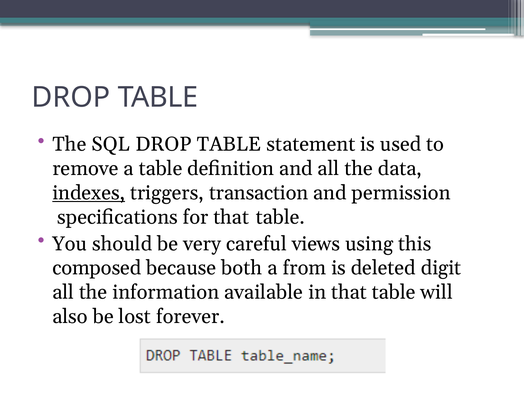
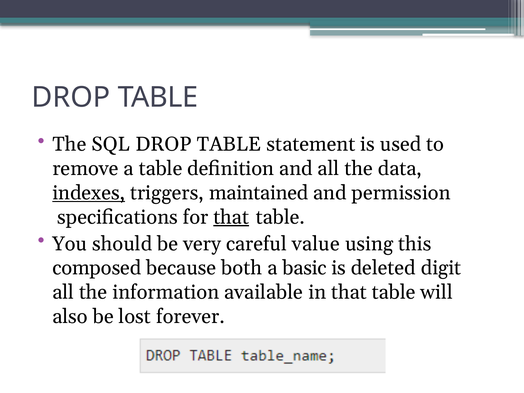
transaction: transaction -> maintained
that at (231, 217) underline: none -> present
views: views -> value
from: from -> basic
